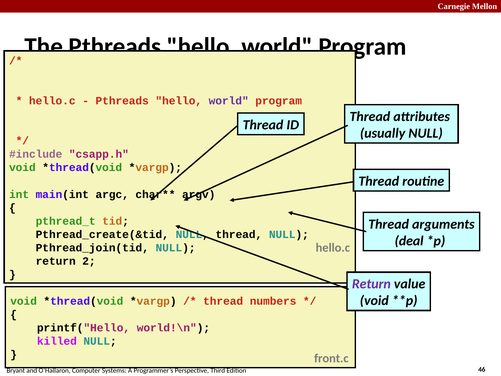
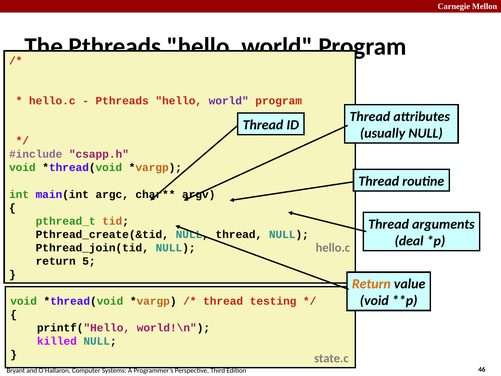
2: 2 -> 5
Return at (371, 284) colour: purple -> orange
numbers: numbers -> testing
front.c: front.c -> state.c
